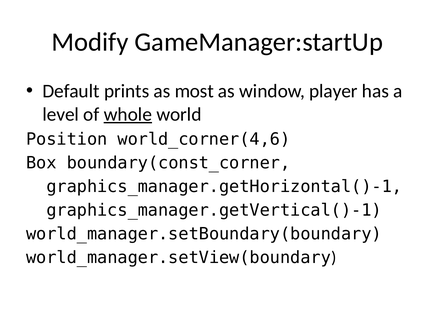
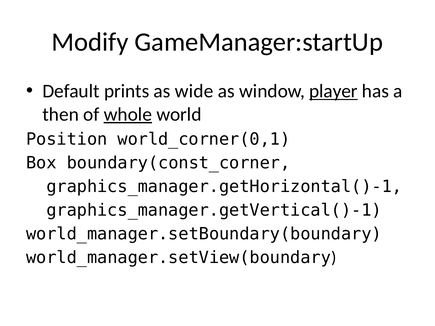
most: most -> wide
player underline: none -> present
level: level -> then
world_corner(4,6: world_corner(4,6 -> world_corner(0,1
